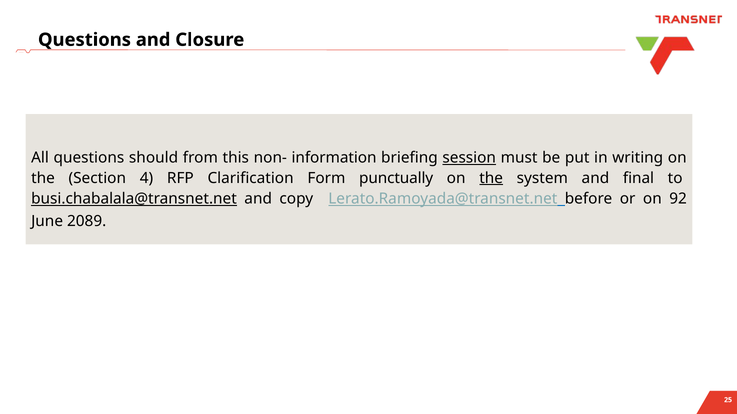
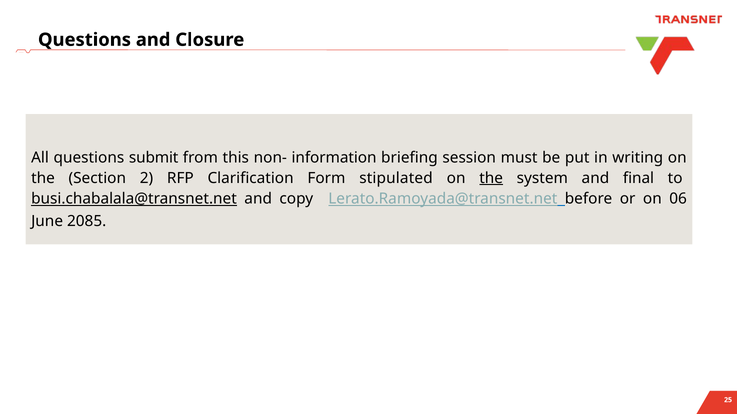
should: should -> submit
session underline: present -> none
4: 4 -> 2
punctually: punctually -> stipulated
92: 92 -> 06
2089: 2089 -> 2085
